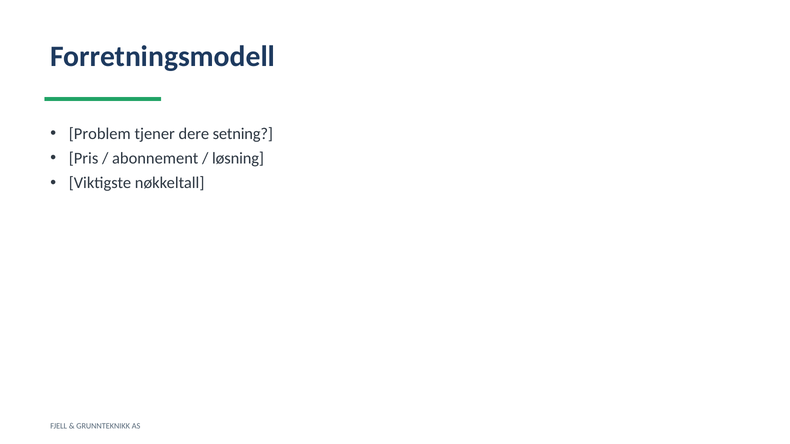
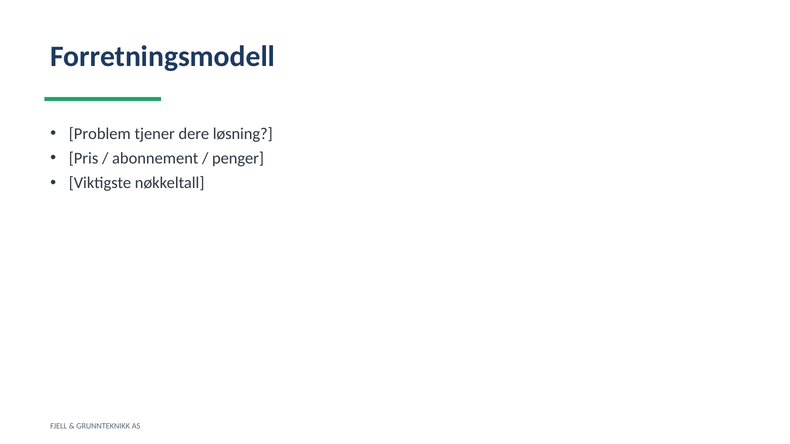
setning: setning -> løsning
løsning: løsning -> penger
